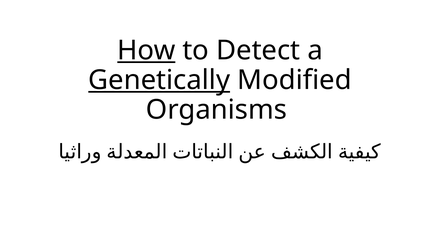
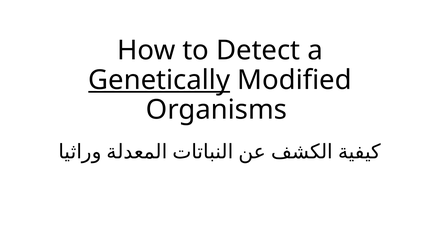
How underline: present -> none
